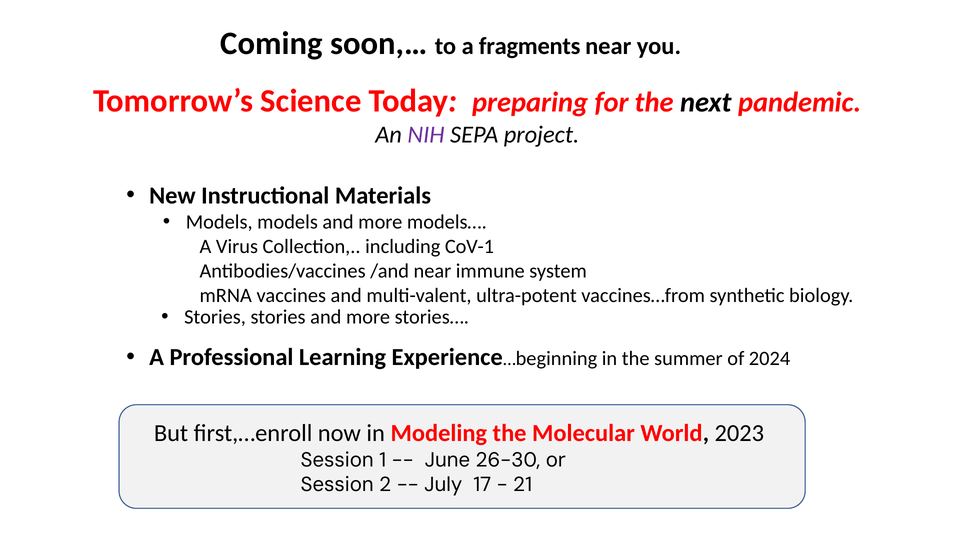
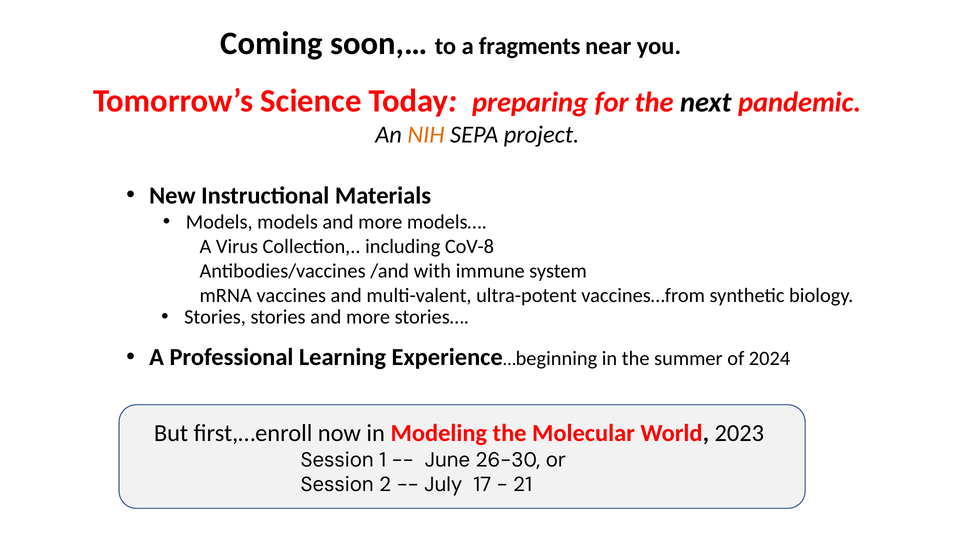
NIH colour: purple -> orange
CoV-1: CoV-1 -> CoV-8
/and near: near -> with
